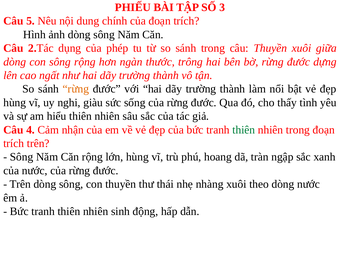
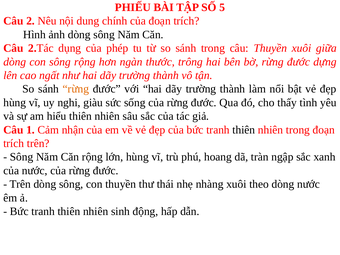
3: 3 -> 5
5: 5 -> 2
4: 4 -> 1
thiên at (244, 130) colour: green -> black
